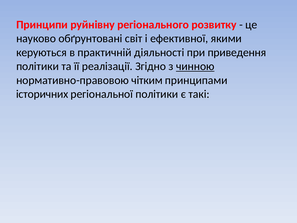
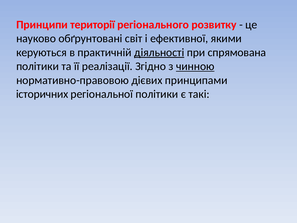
руйнівну: руйнівну -> території
діяльності underline: none -> present
приведення: приведення -> спрямована
чітким: чітким -> дієвих
